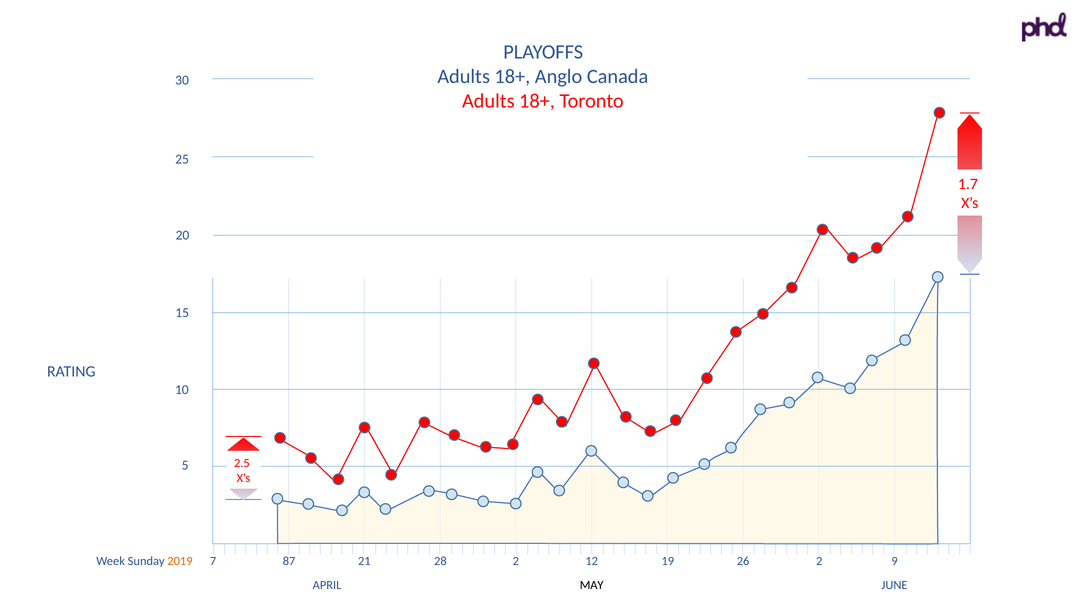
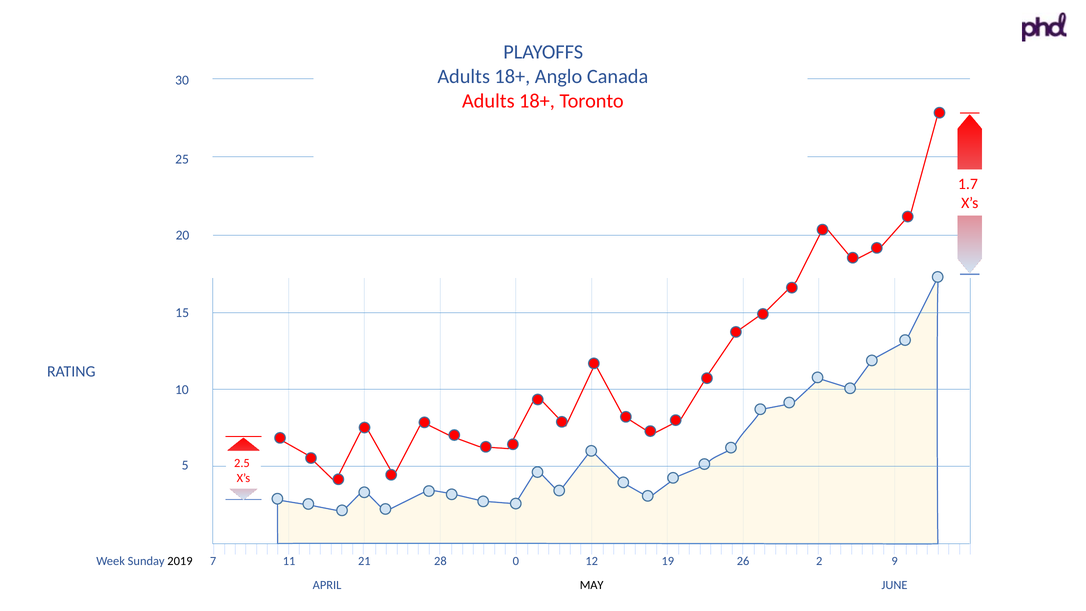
2019 colour: orange -> black
87: 87 -> 11
28 2: 2 -> 0
